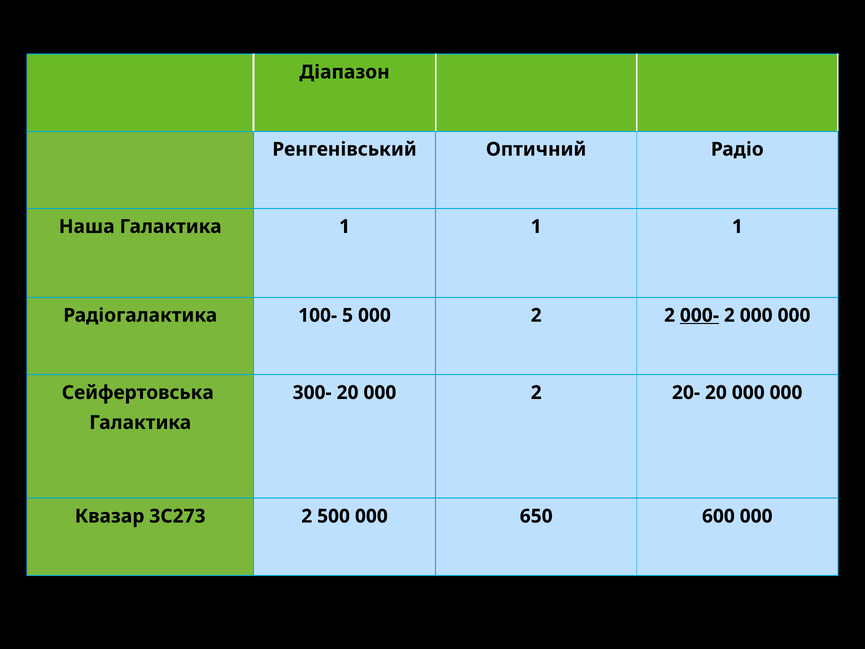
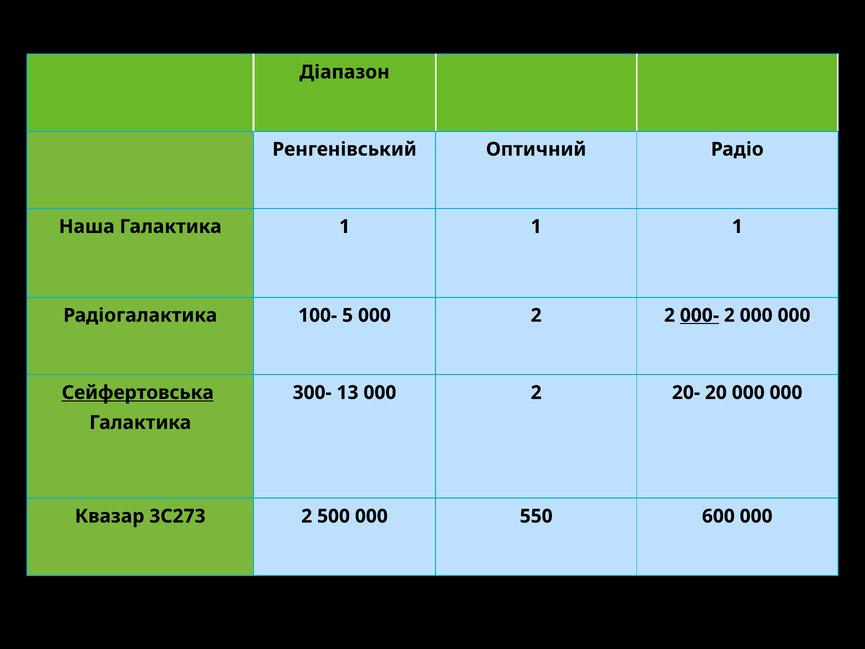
Сейфертовська underline: none -> present
300- 20: 20 -> 13
650: 650 -> 550
